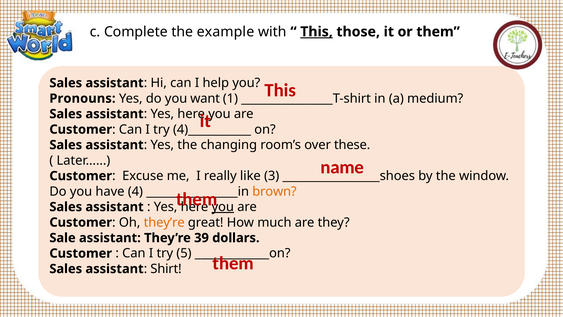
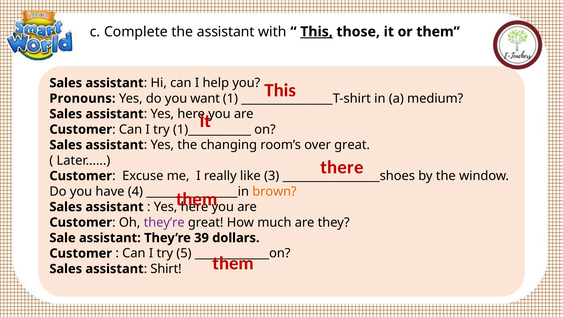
the example: example -> assistant
4)___________: 4)___________ -> 1)___________
over these: these -> great
name: name -> there
you at (223, 207) underline: present -> none
they’re at (164, 222) colour: orange -> purple
